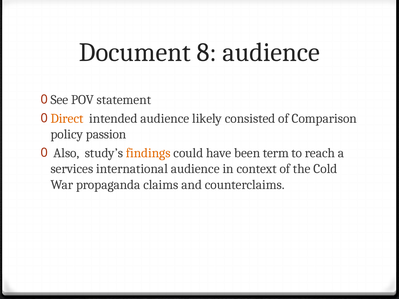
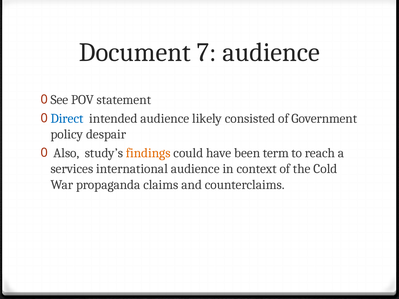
8: 8 -> 7
Direct colour: orange -> blue
Comparison: Comparison -> Government
passion: passion -> despair
